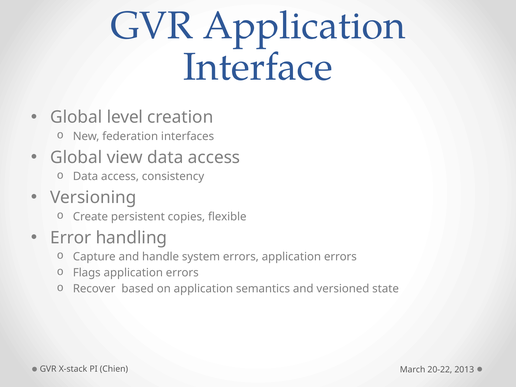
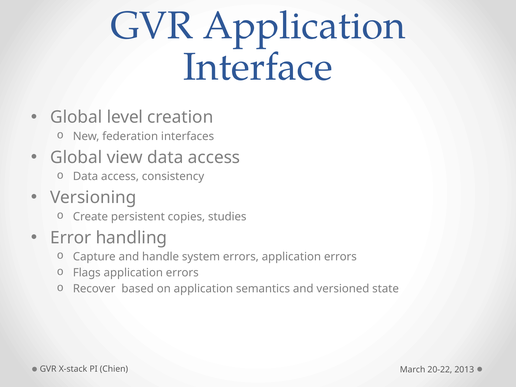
flexible: flexible -> studies
